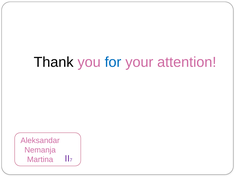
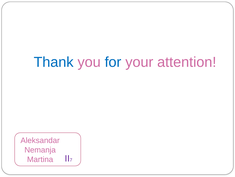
Thank colour: black -> blue
